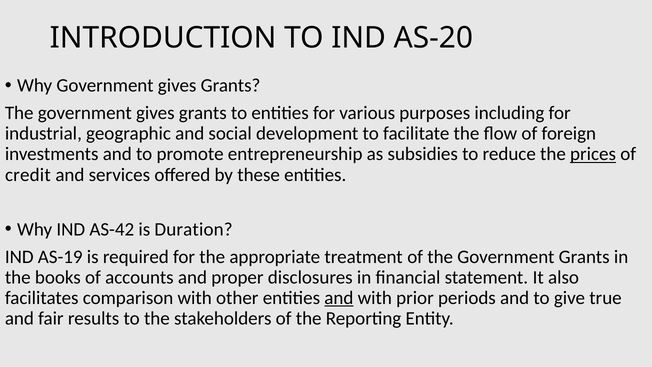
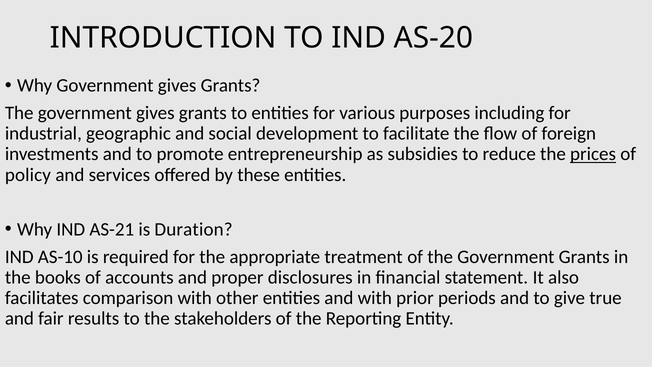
credit: credit -> policy
AS-42: AS-42 -> AS-21
AS-19: AS-19 -> AS-10
and at (339, 298) underline: present -> none
